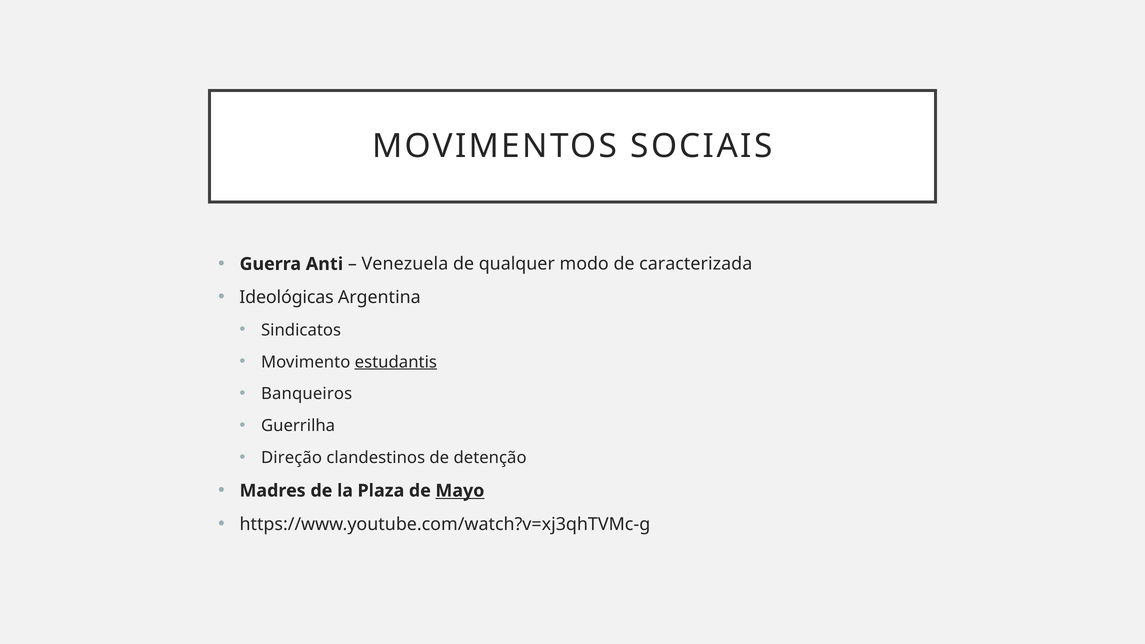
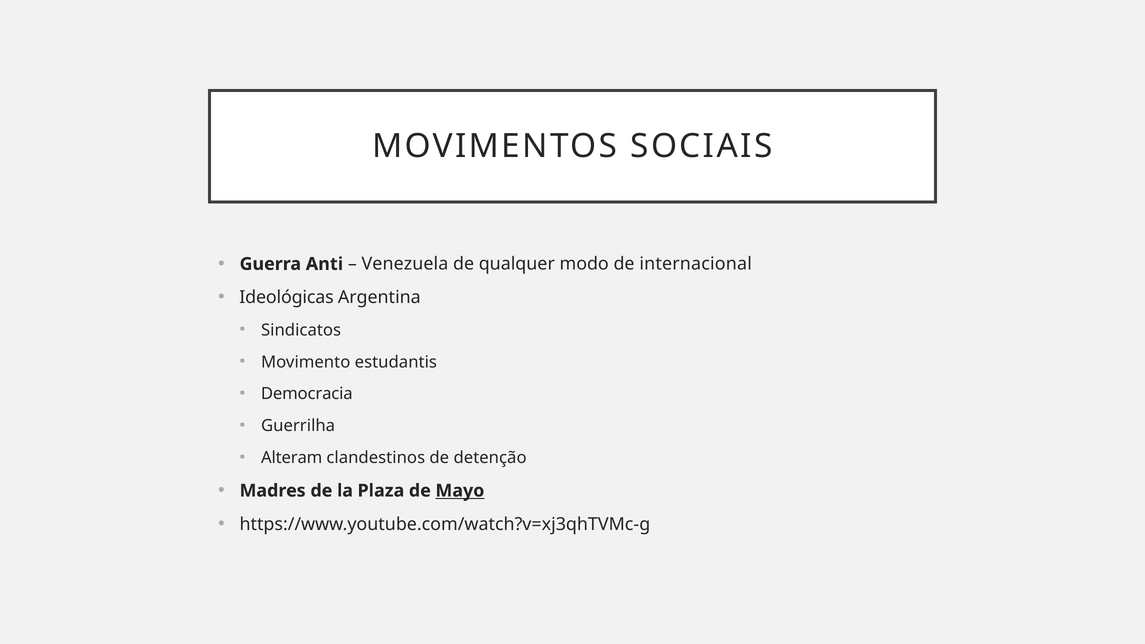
caracterizada: caracterizada -> internacional
estudantis underline: present -> none
Banqueiros: Banqueiros -> Democracia
Direção: Direção -> Alteram
